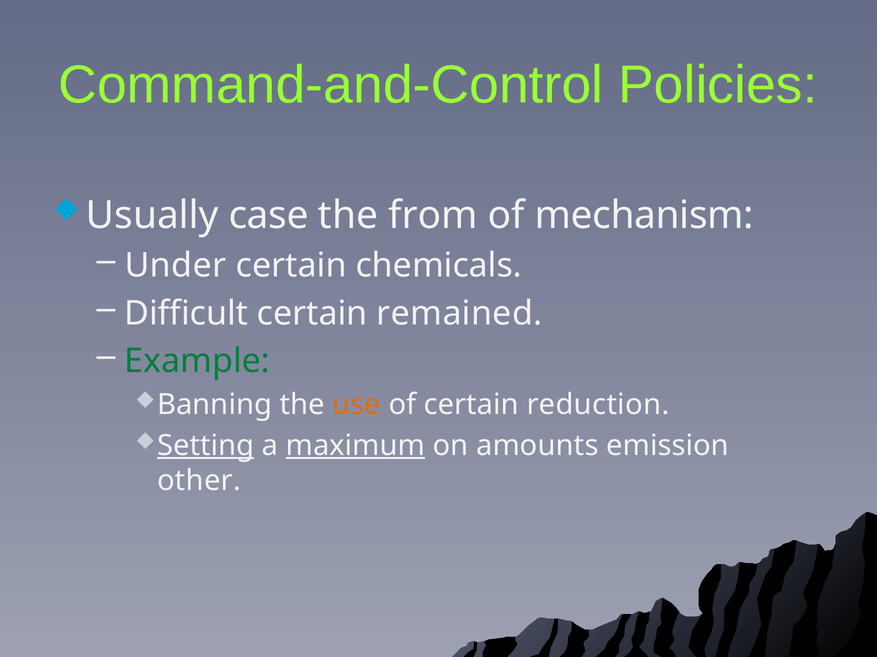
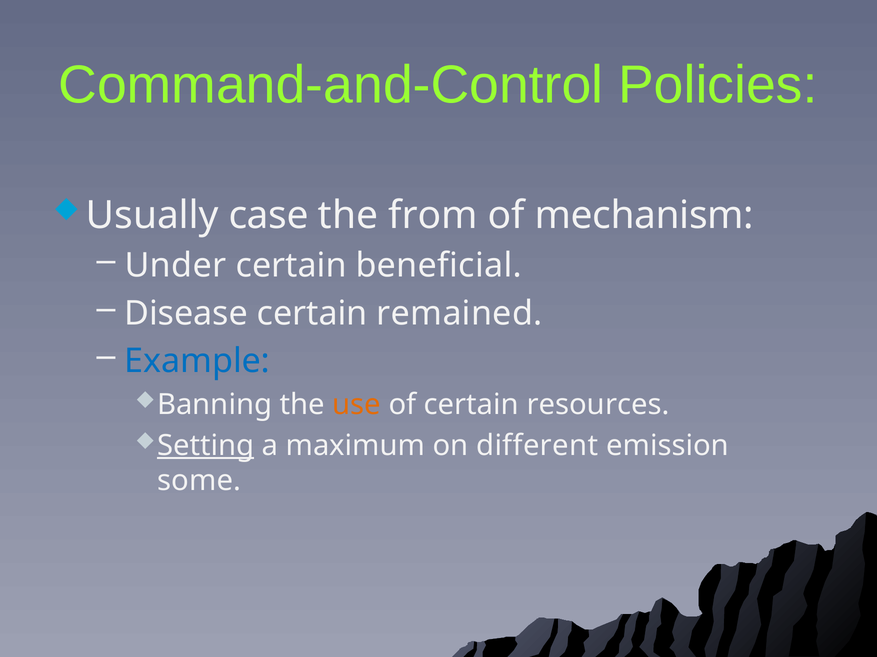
chemicals: chemicals -> beneficial
Difficult: Difficult -> Disease
Example colour: green -> blue
reduction: reduction -> resources
maximum underline: present -> none
amounts: amounts -> different
other: other -> some
